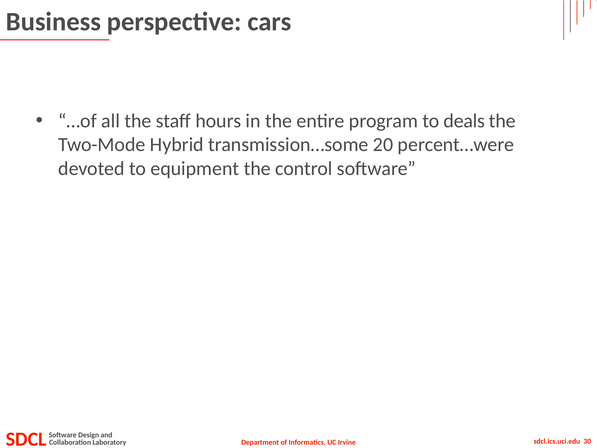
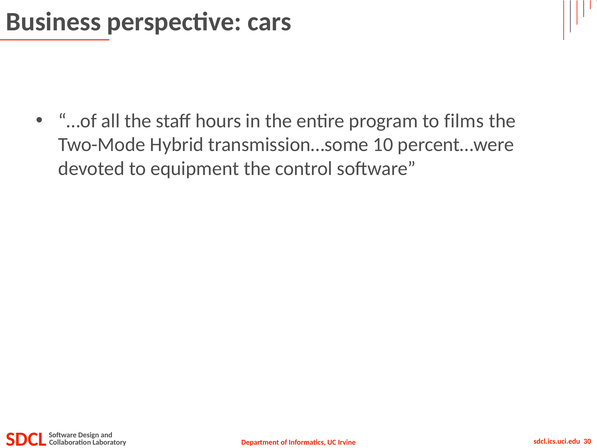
deals: deals -> films
20: 20 -> 10
